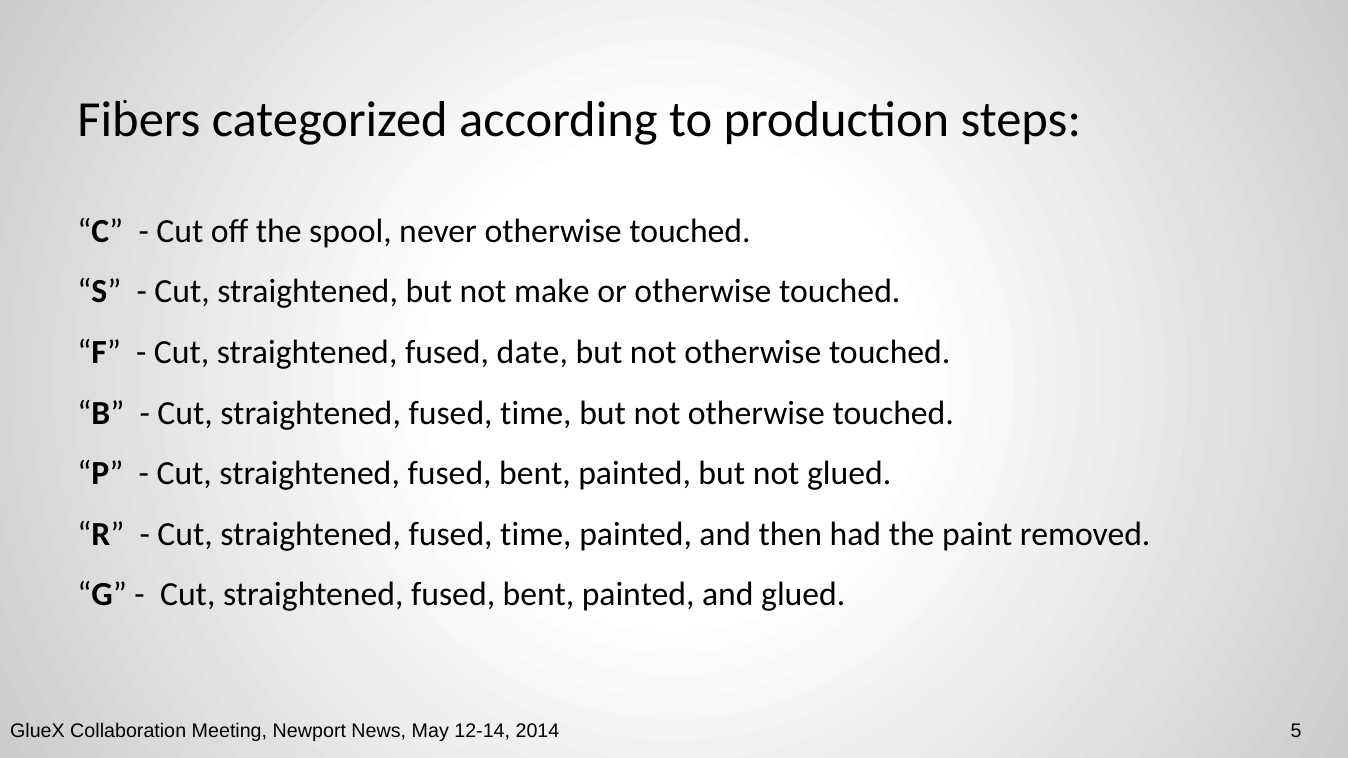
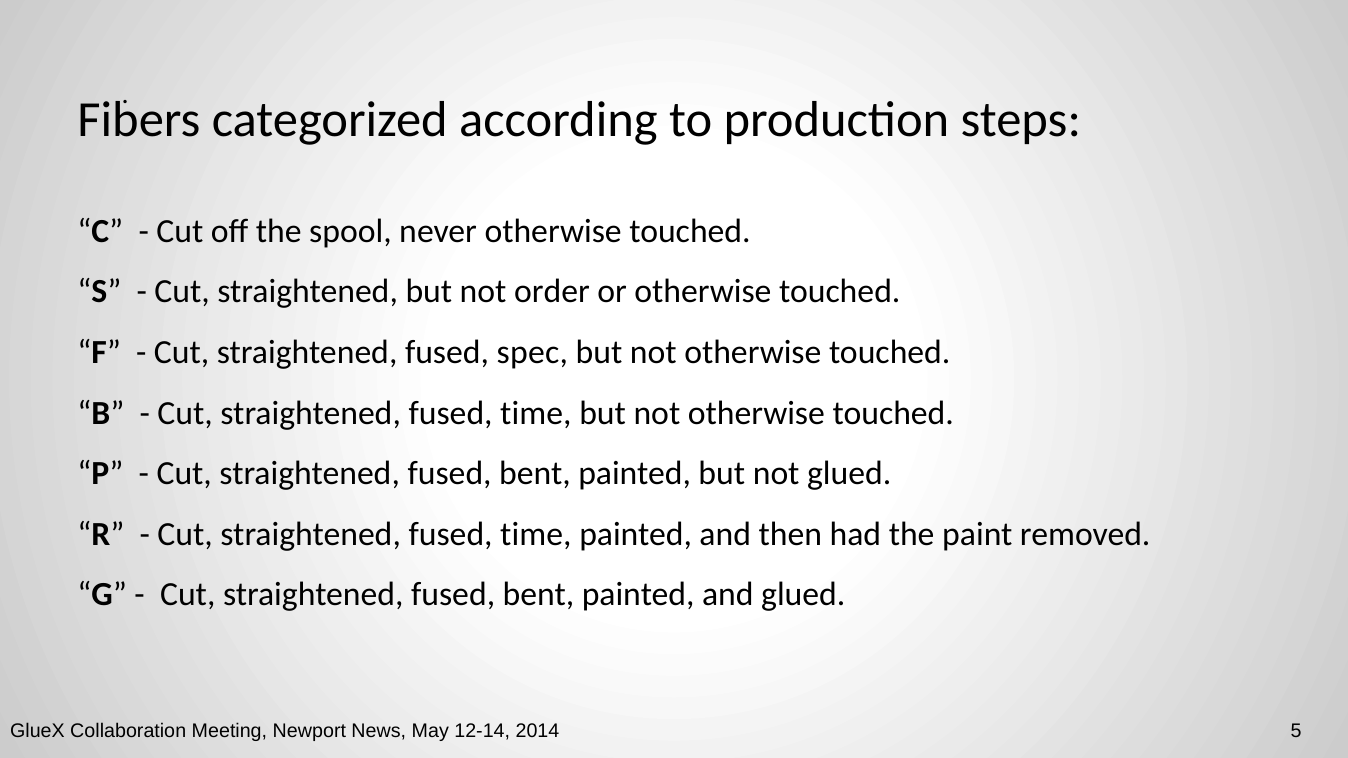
make: make -> order
date: date -> spec
